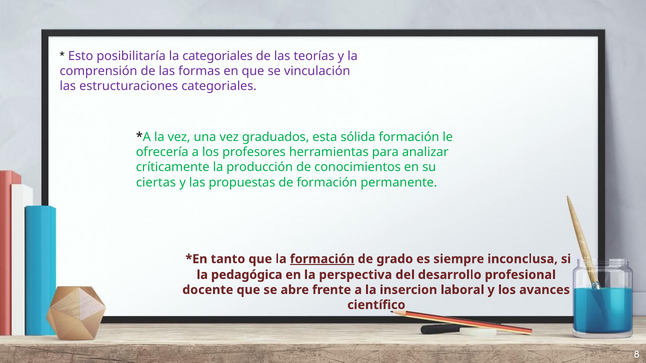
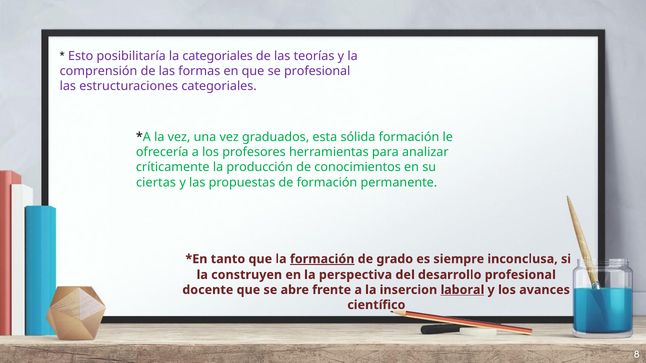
se vinculación: vinculación -> profesional
pedagógica: pedagógica -> construyen
laboral underline: none -> present
